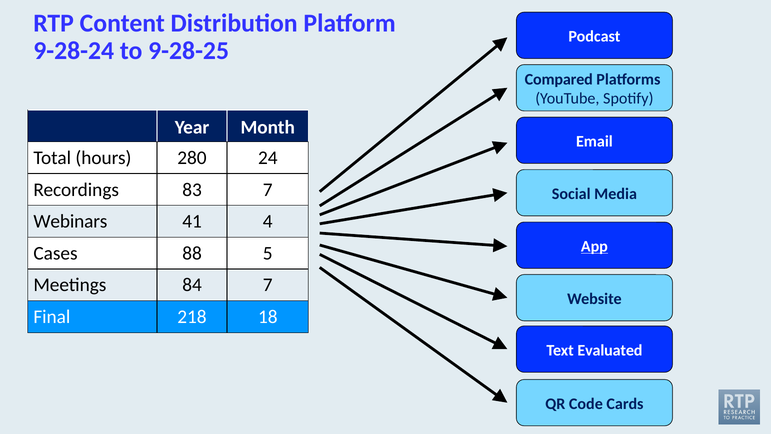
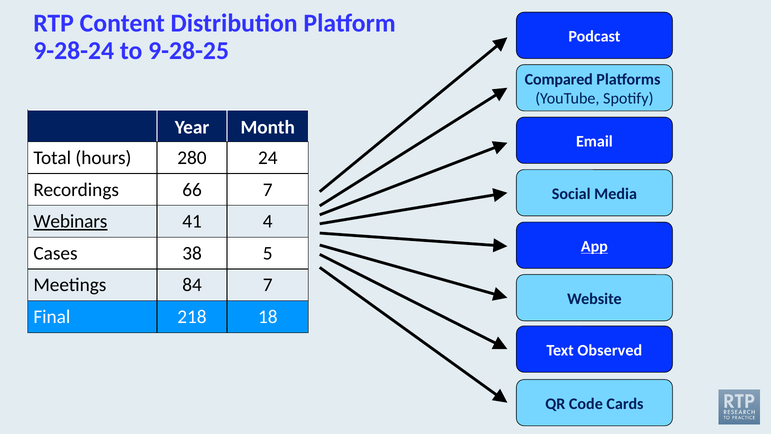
83: 83 -> 66
Webinars underline: none -> present
88: 88 -> 38
Evaluated: Evaluated -> Observed
